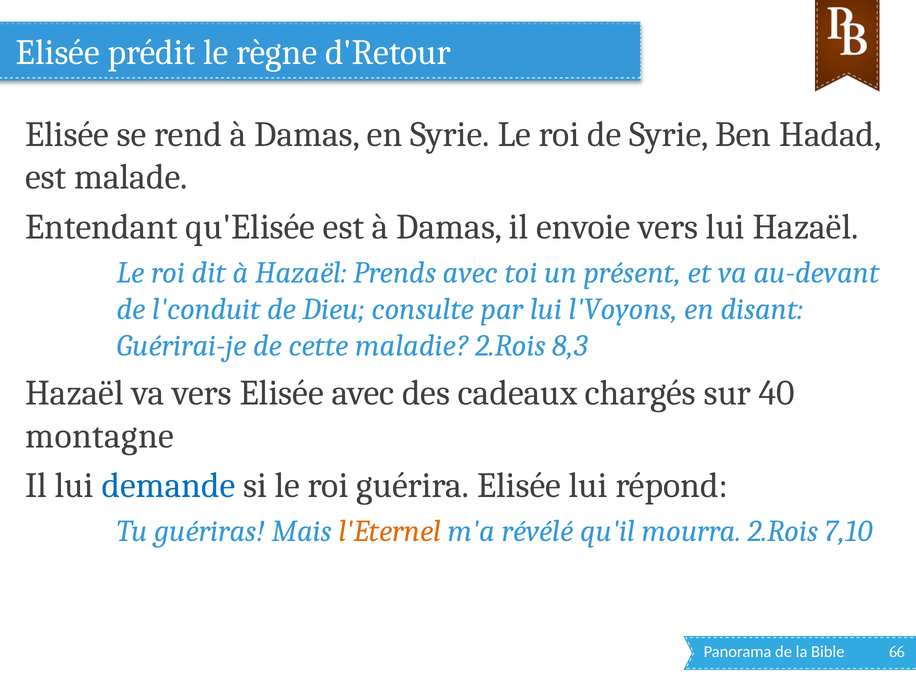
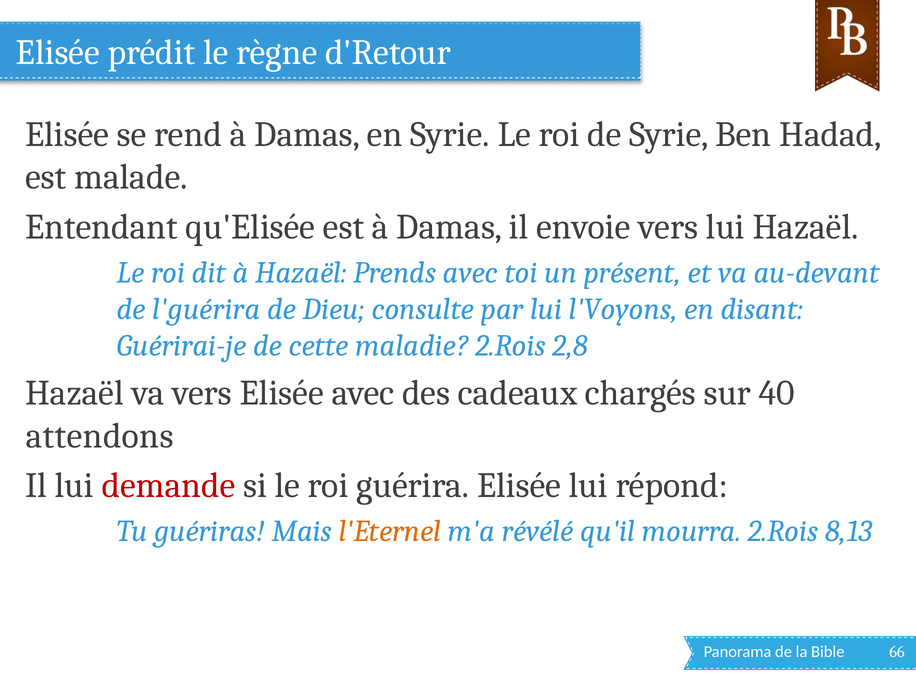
l'conduit: l'conduit -> l'guérira
8,3: 8,3 -> 2,8
montagne: montagne -> attendons
demande colour: blue -> red
7,10: 7,10 -> 8,13
